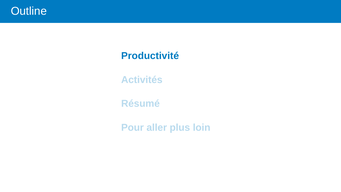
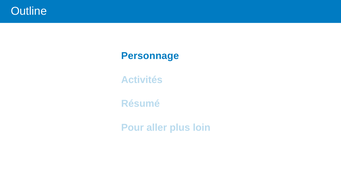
Productivité: Productivité -> Personnage
